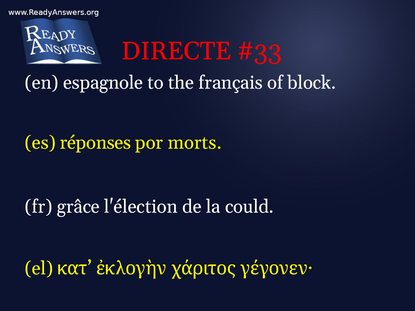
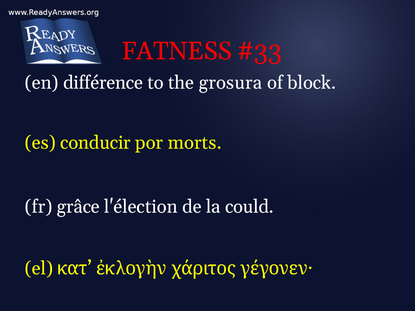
DIRECTE: DIRECTE -> FATNESS
espagnole: espagnole -> différence
français: français -> grosura
réponses: réponses -> conducir
